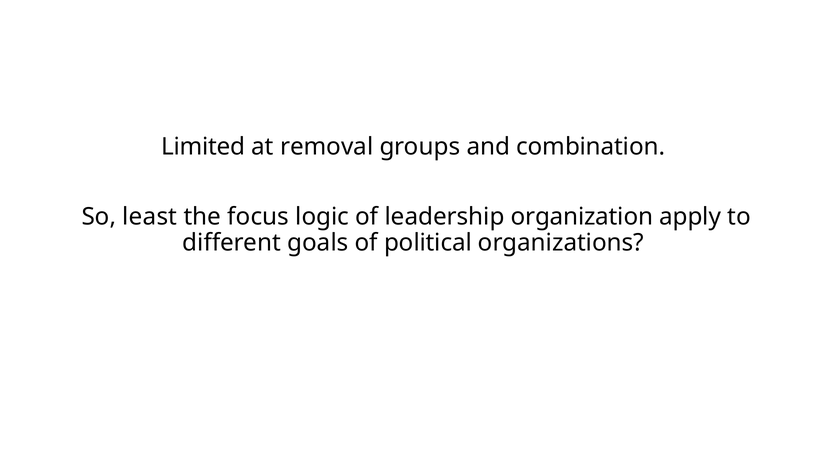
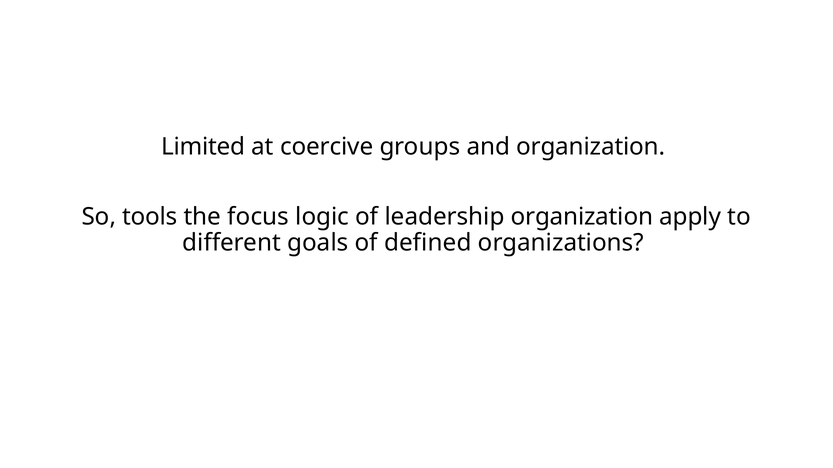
removal: removal -> coercive
and combination: combination -> organization
least: least -> tools
political: political -> defined
